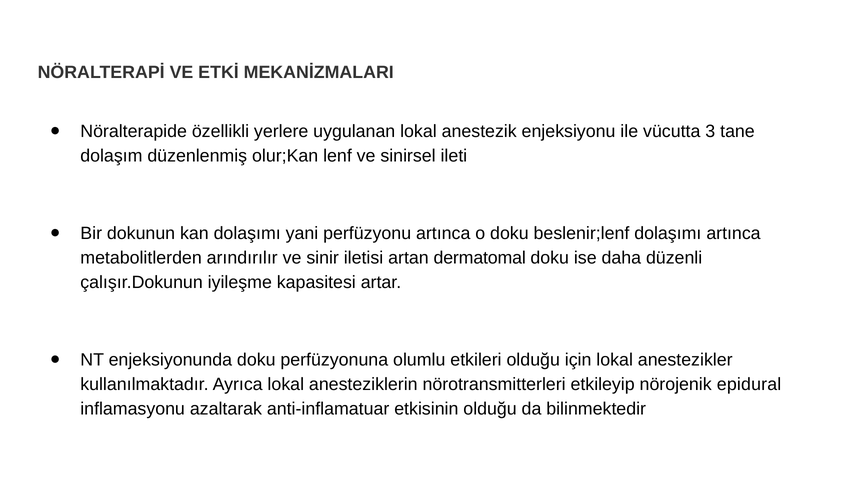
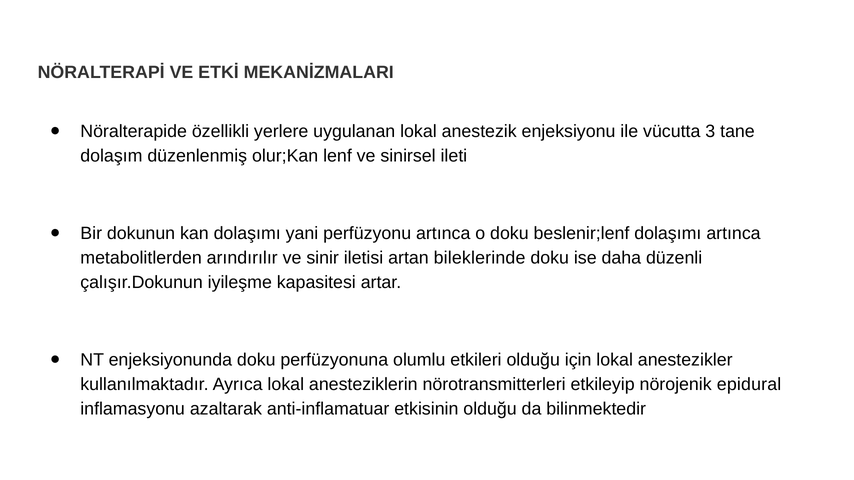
dermatomal: dermatomal -> bileklerinde
